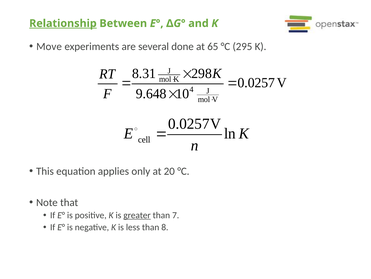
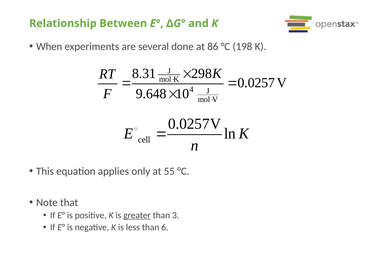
Relationship underline: present -> none
Move: Move -> When
65: 65 -> 86
295: 295 -> 198
20: 20 -> 55
7: 7 -> 3
8: 8 -> 6
